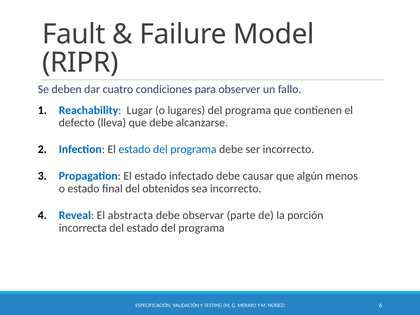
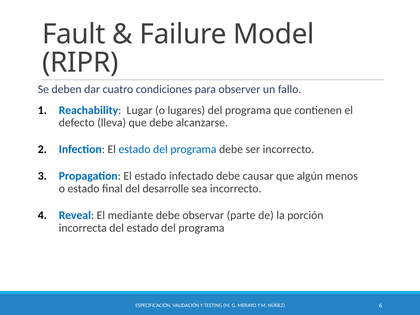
obtenidos: obtenidos -> desarrolle
abstracta: abstracta -> mediante
